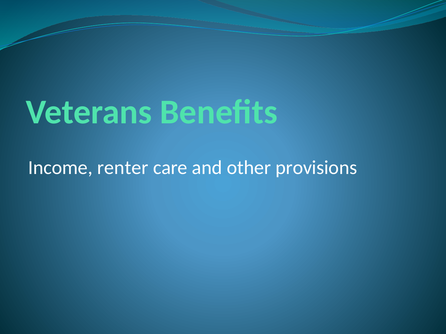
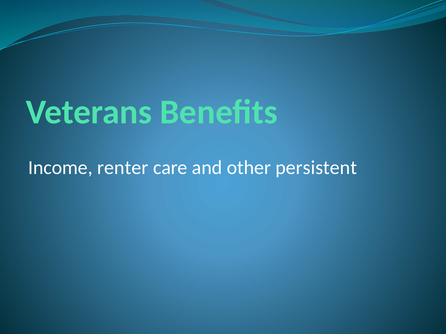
provisions: provisions -> persistent
